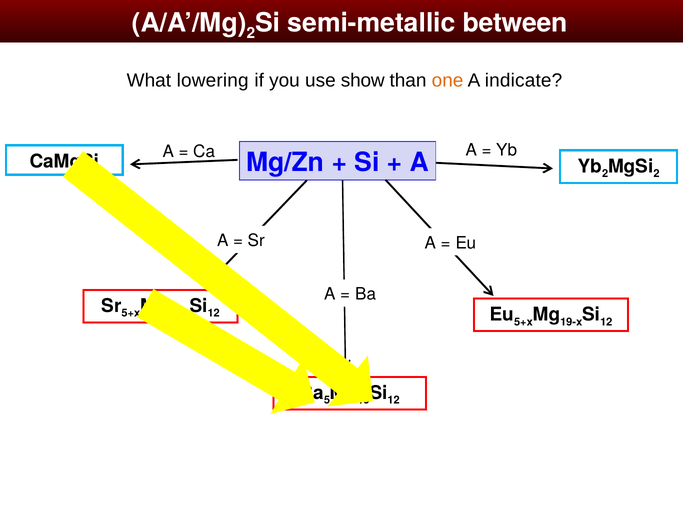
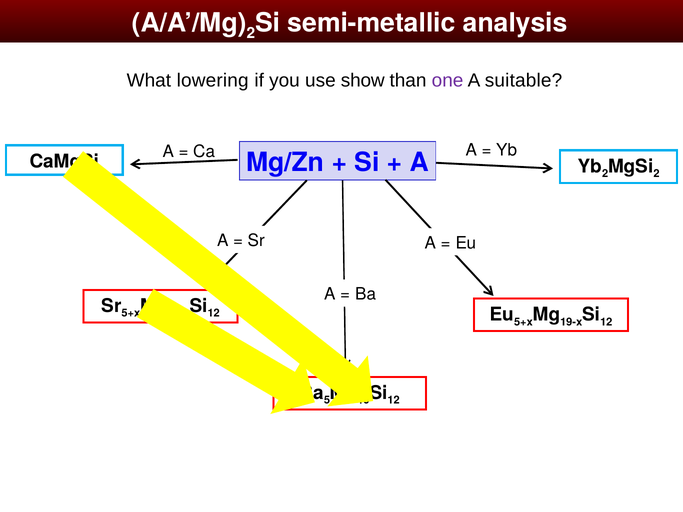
between: between -> analysis
one colour: orange -> purple
indicate: indicate -> suitable
